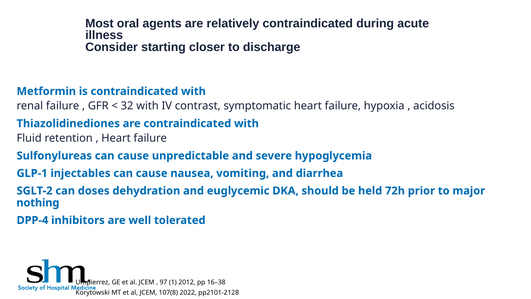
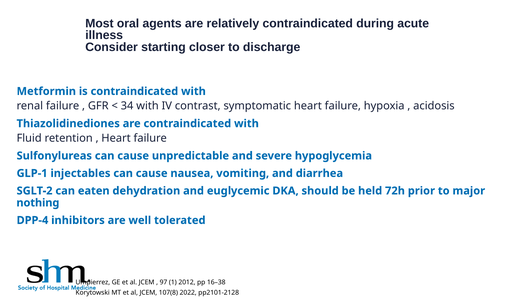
32: 32 -> 34
doses: doses -> eaten
